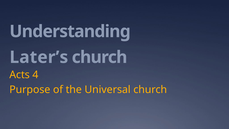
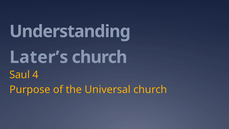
Acts: Acts -> Saul
